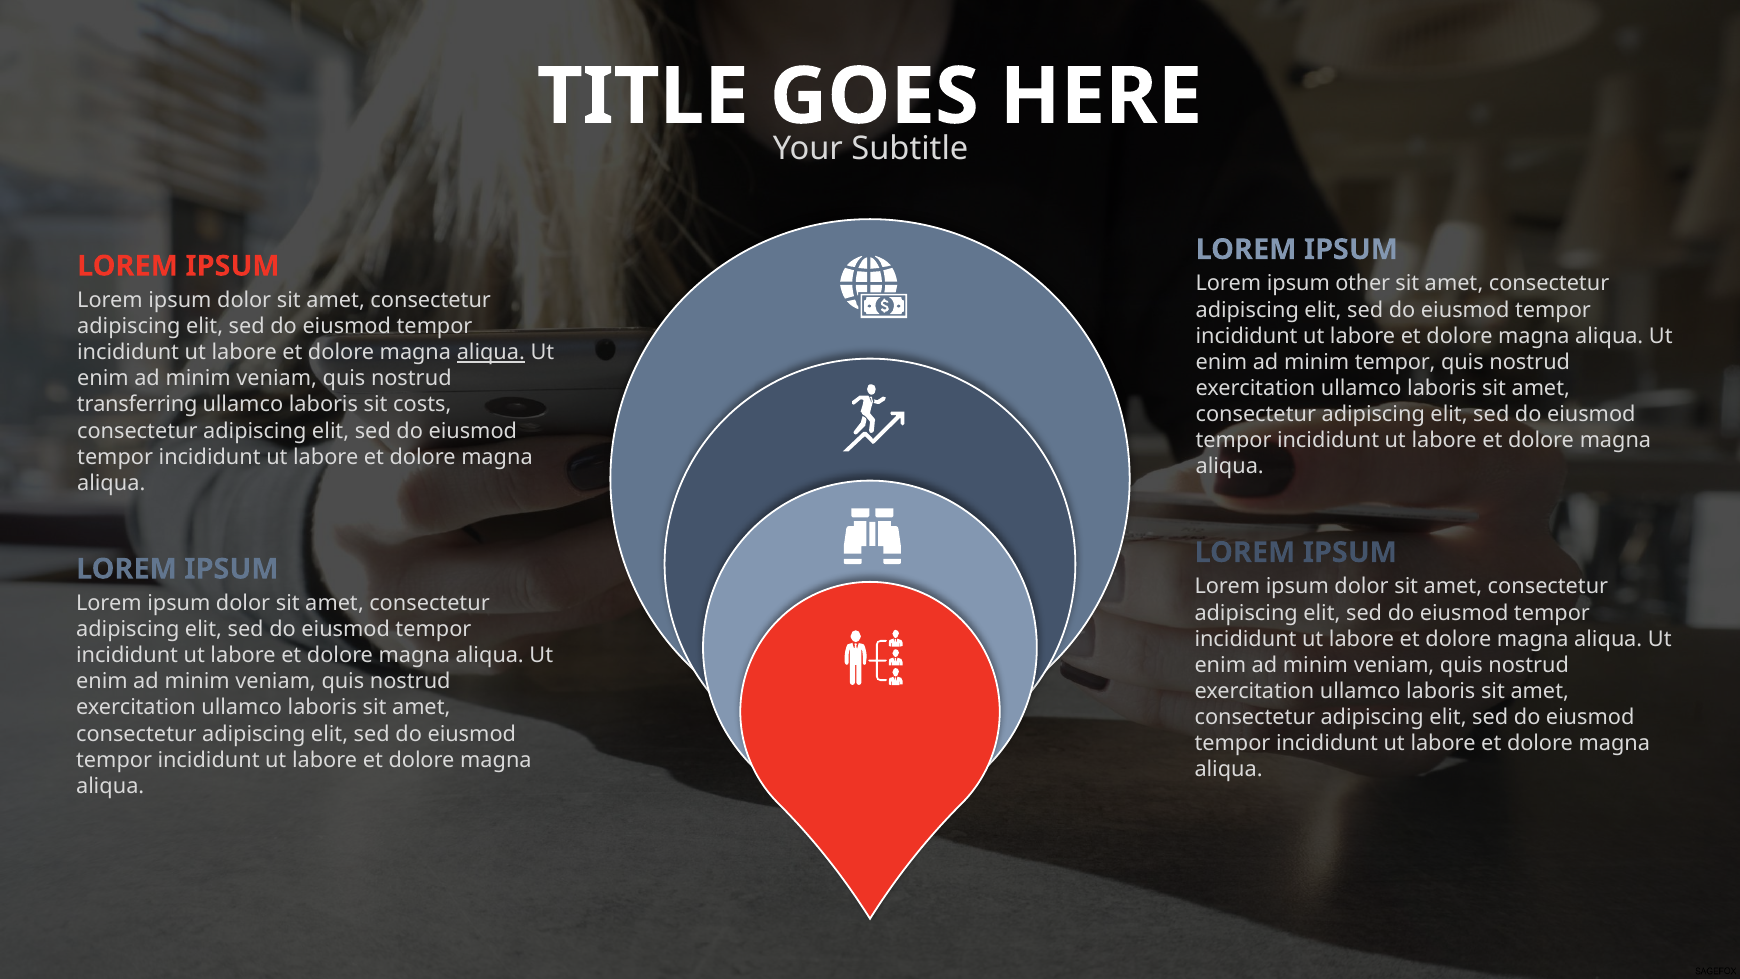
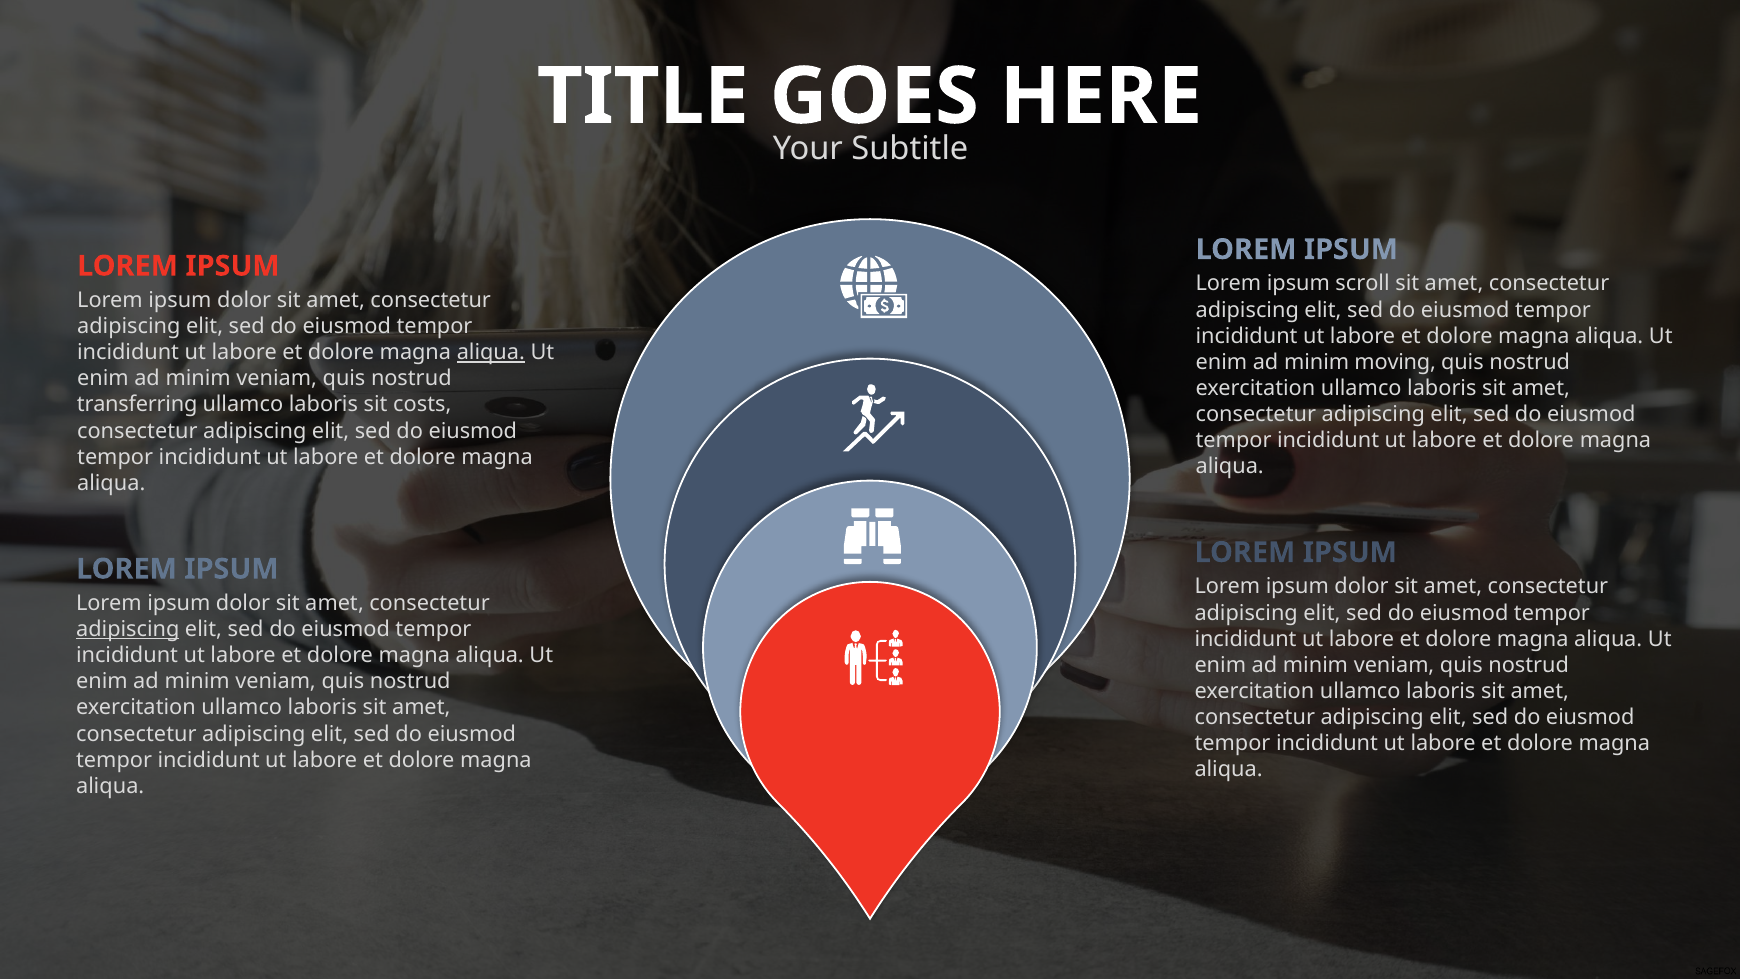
other: other -> scroll
minim tempor: tempor -> moving
adipiscing at (128, 629) underline: none -> present
